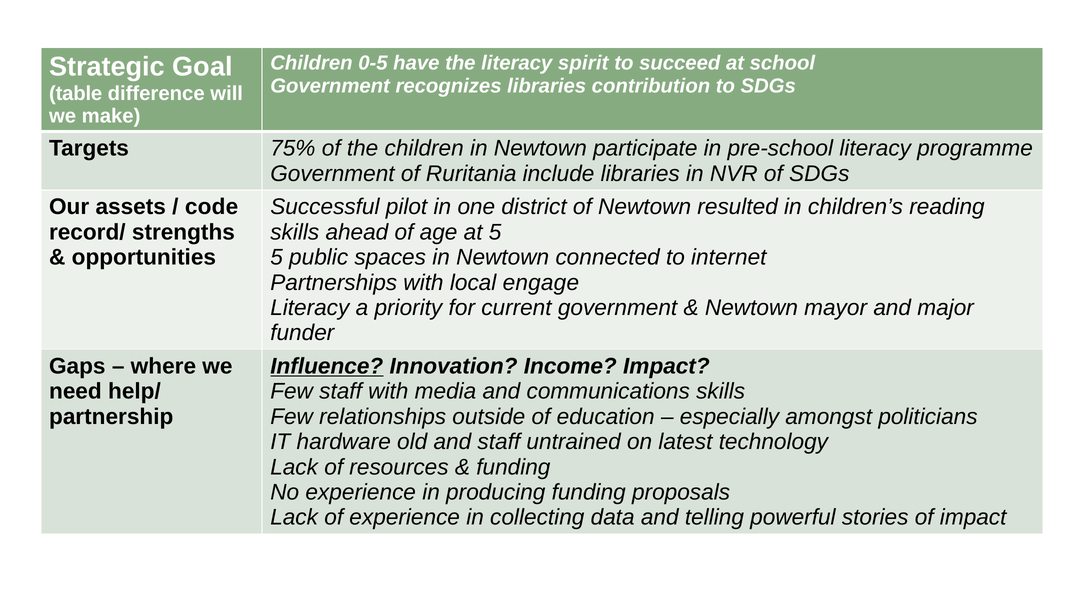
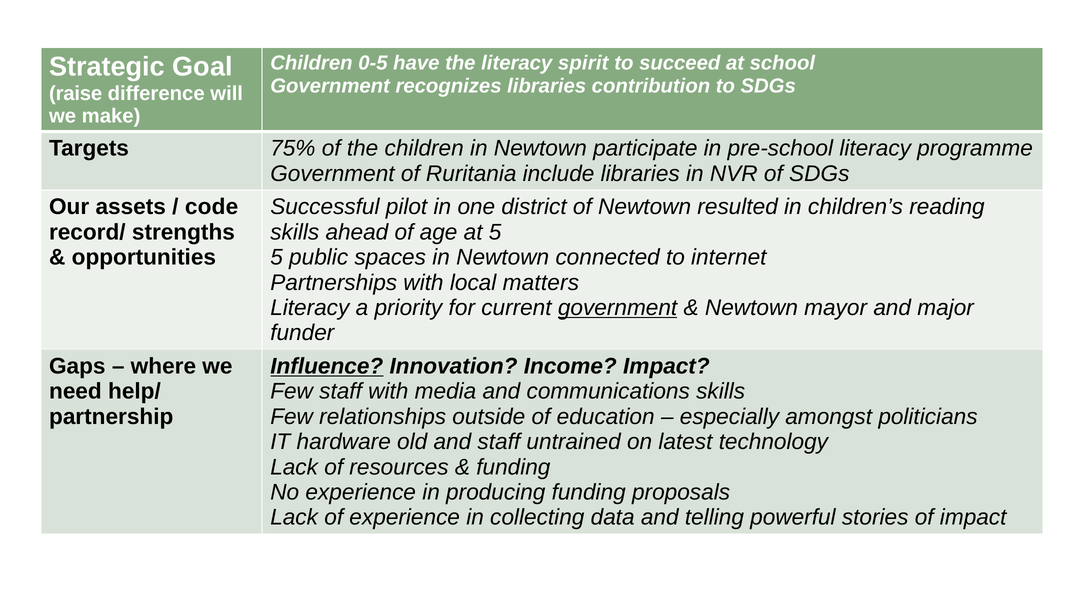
table: table -> raise
engage: engage -> matters
government at (618, 308) underline: none -> present
